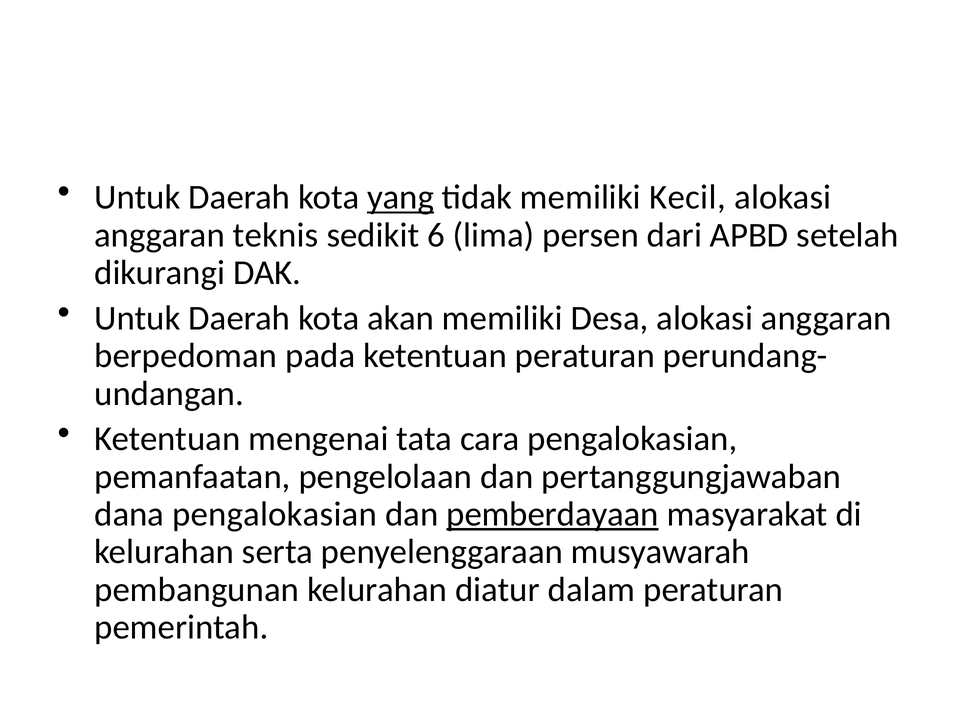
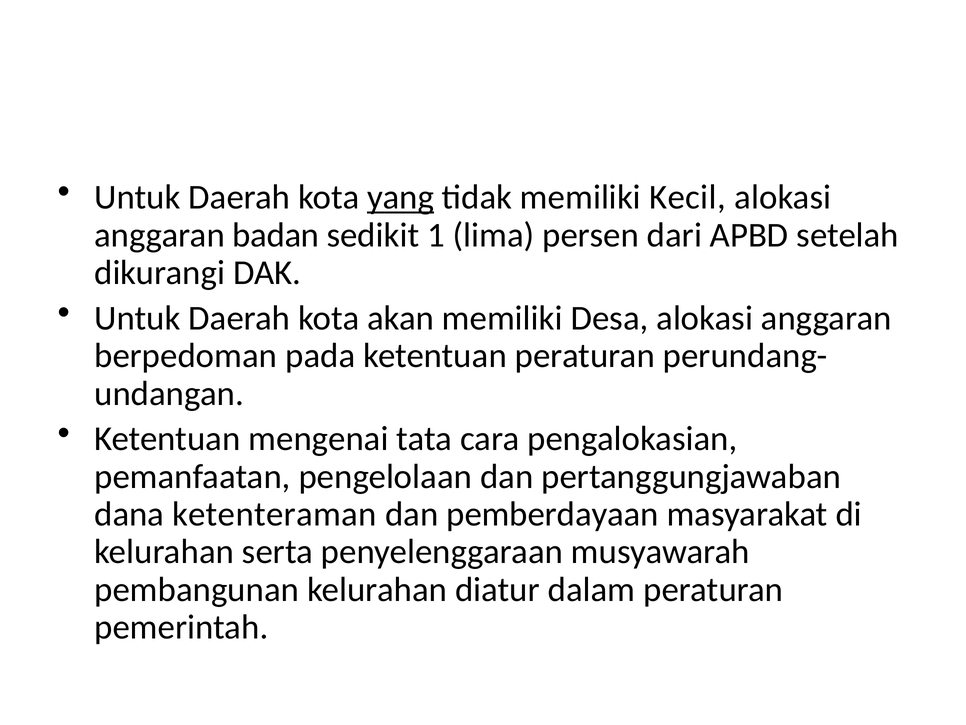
teknis: teknis -> badan
6: 6 -> 1
dana pengalokasian: pengalokasian -> ketenteraman
pemberdayaan underline: present -> none
